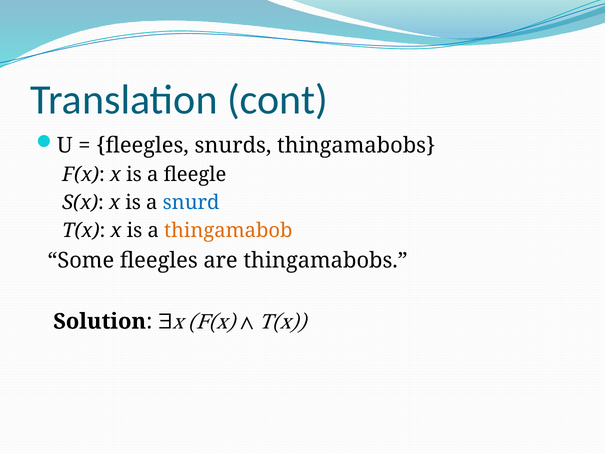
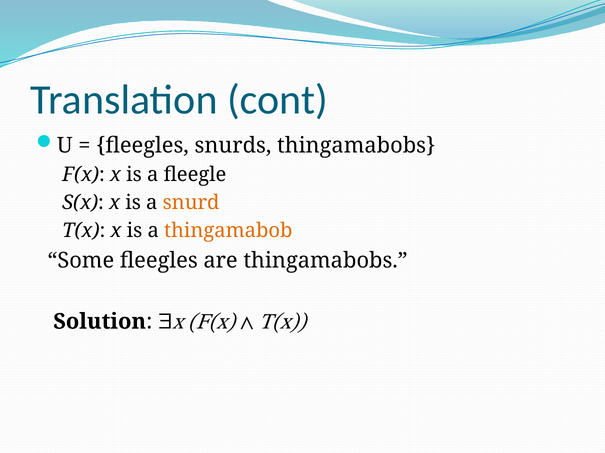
snurd colour: blue -> orange
